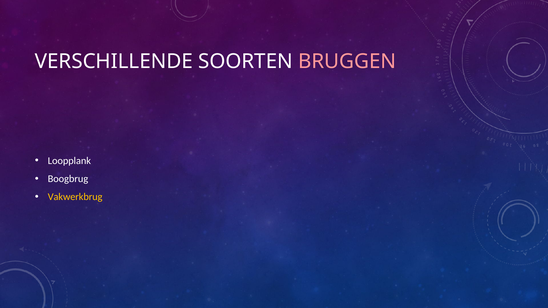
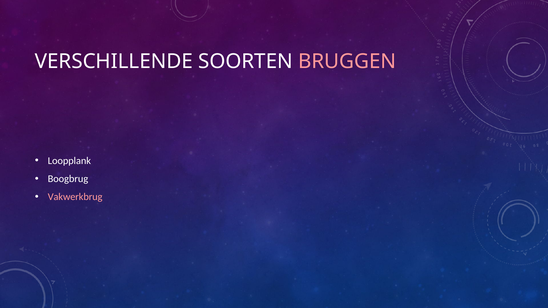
Vakwerkbrug colour: yellow -> pink
